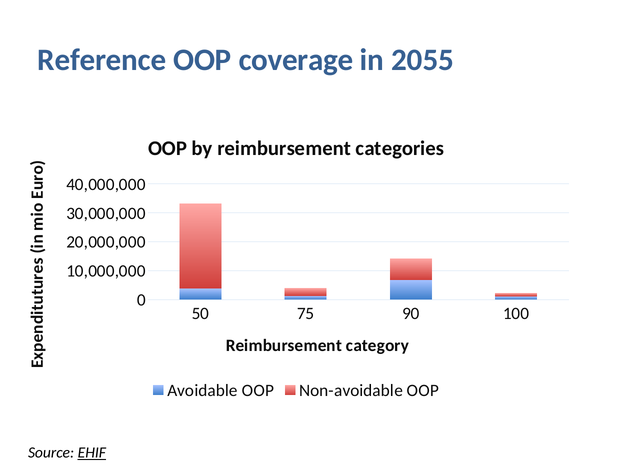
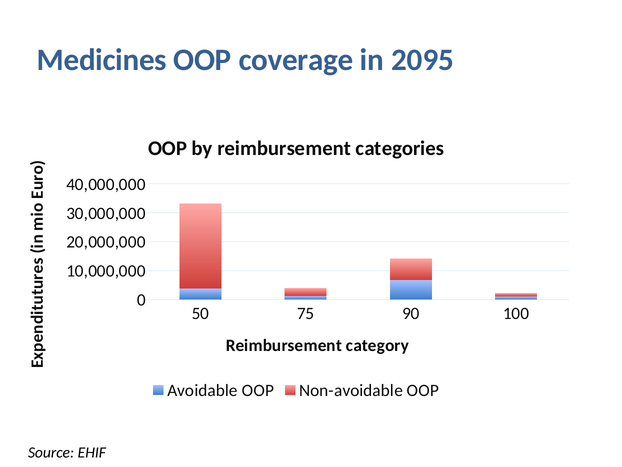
Reference: Reference -> Medicines
2055: 2055 -> 2095
EHIF underline: present -> none
